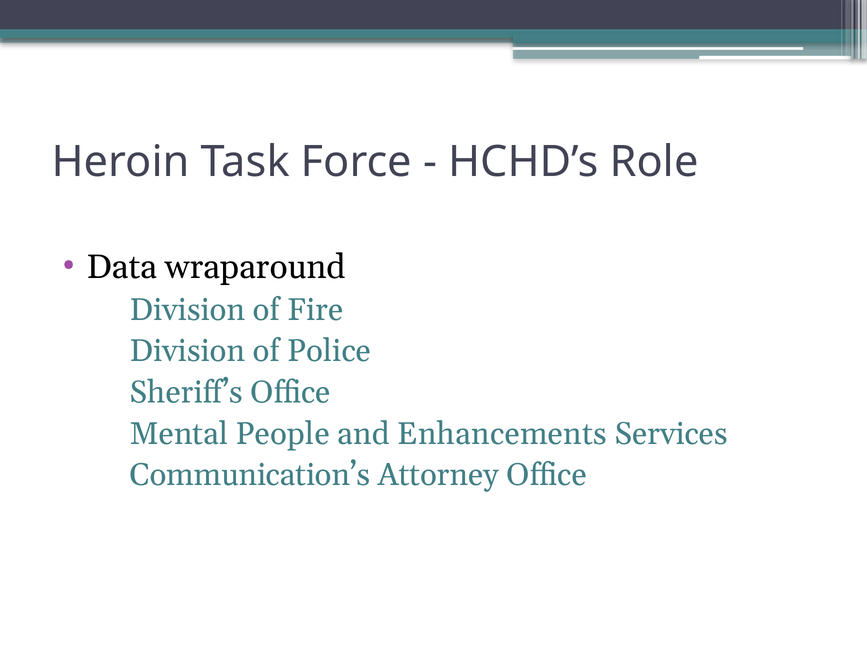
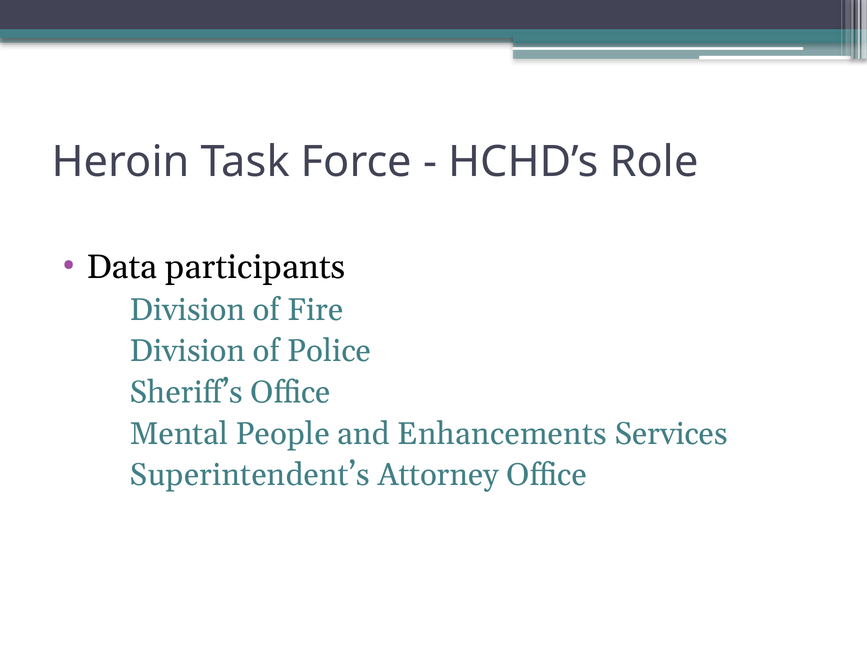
wraparound: wraparound -> participants
Communication’s: Communication’s -> Superintendent’s
